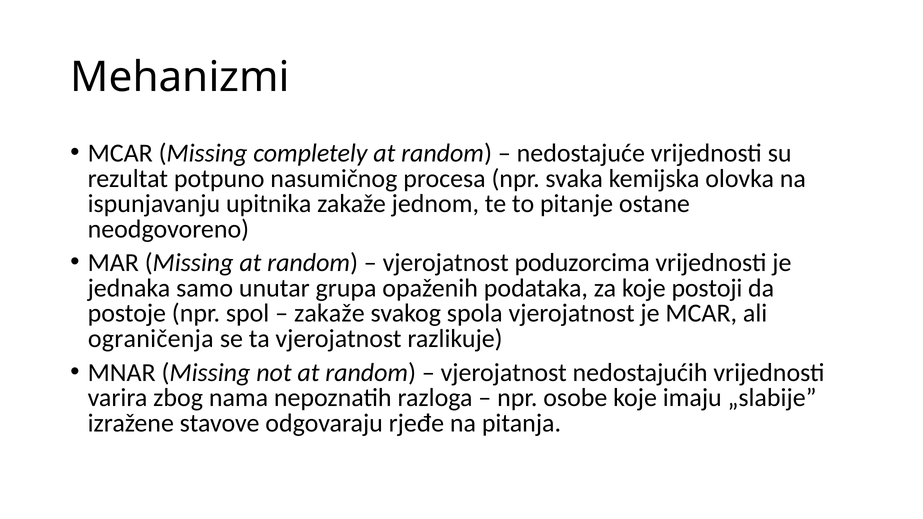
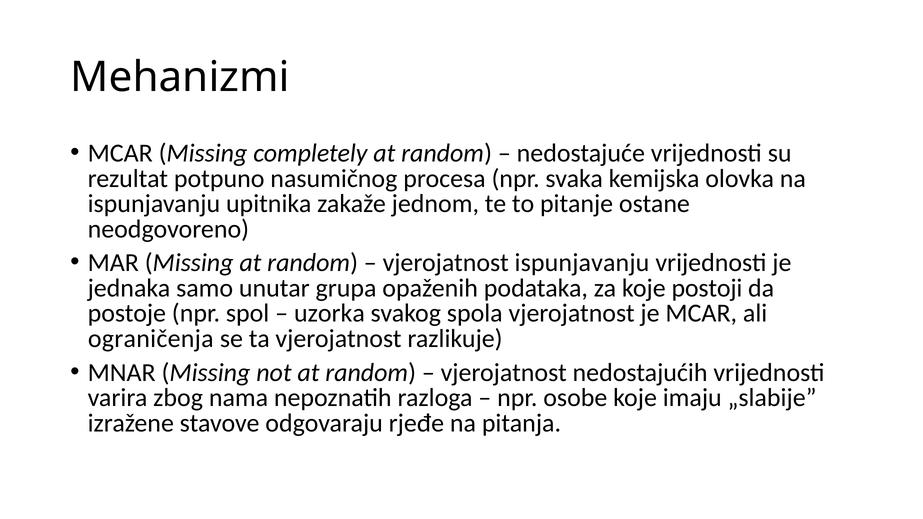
vjerojatnost poduzorcima: poduzorcima -> ispunjavanju
zakaže at (329, 314): zakaže -> uzorka
